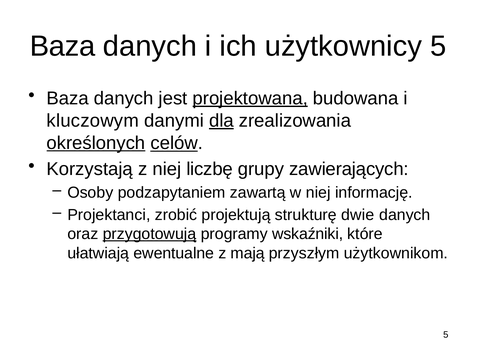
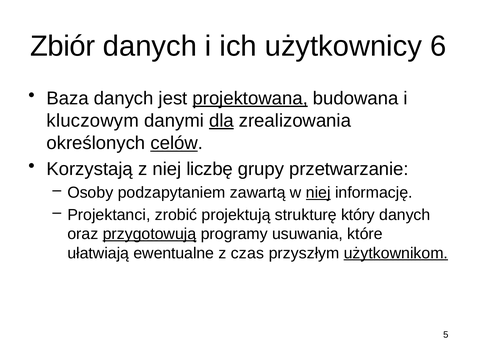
Baza at (63, 46): Baza -> Zbiór
użytkownicy 5: 5 -> 6
określonych underline: present -> none
zawierających: zawierających -> przetwarzanie
niej at (318, 192) underline: none -> present
dwie: dwie -> który
wskaźniki: wskaźniki -> usuwania
mają: mają -> czas
użytkownikom underline: none -> present
